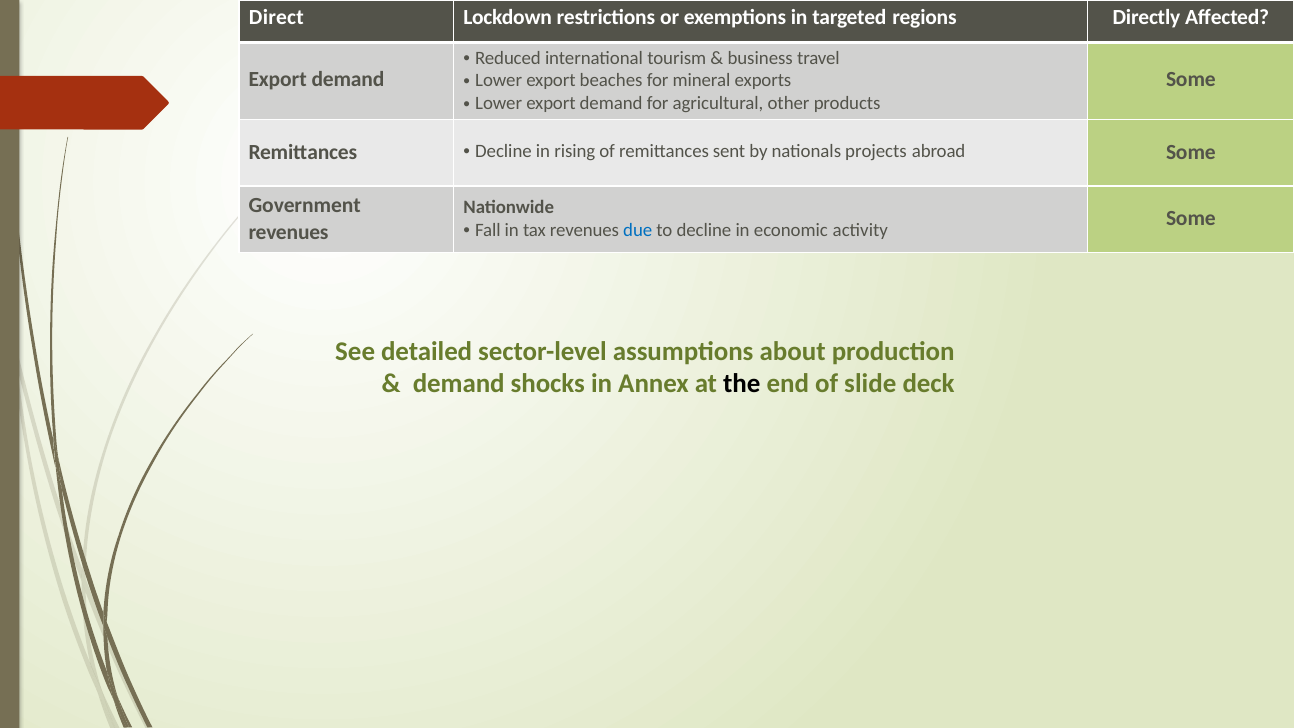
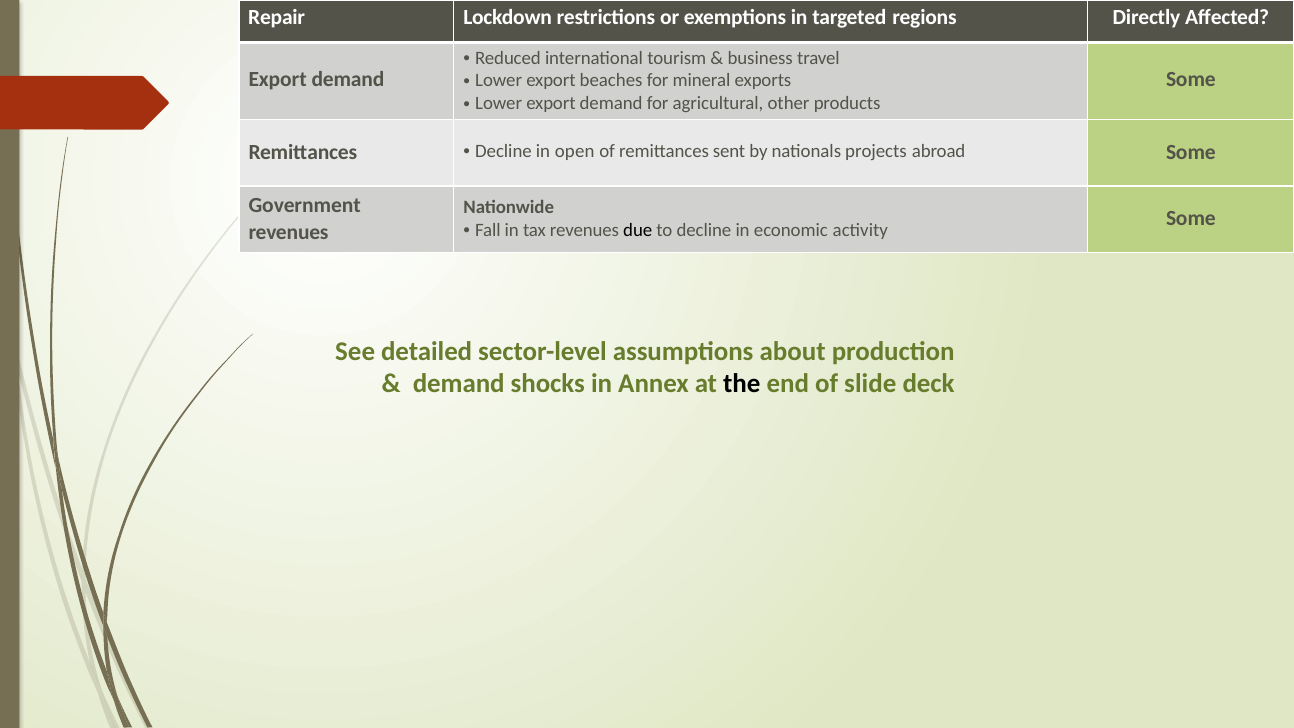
Direct: Direct -> Repair
rising: rising -> open
due colour: blue -> black
